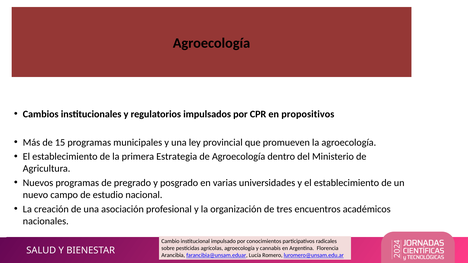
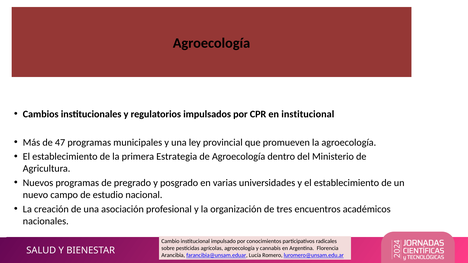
en propositivos: propositivos -> institucional
15: 15 -> 47
